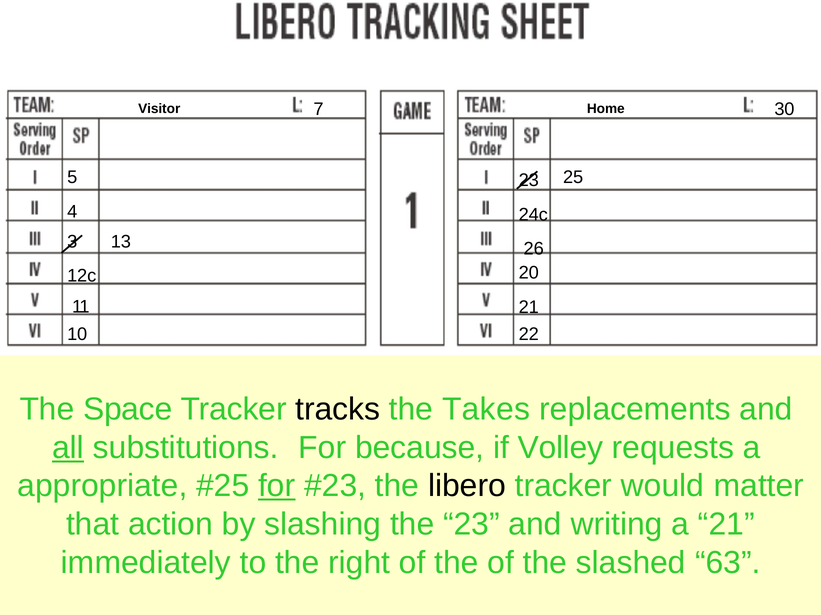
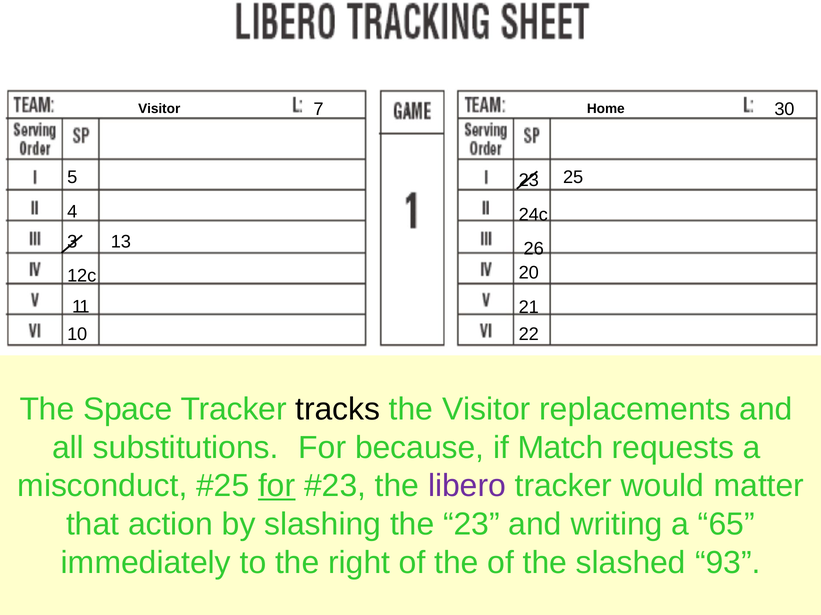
the Takes: Takes -> Visitor
all underline: present -> none
Volley: Volley -> Match
appropriate: appropriate -> misconduct
libero at (467, 487) colour: black -> purple
a 21: 21 -> 65
63: 63 -> 93
